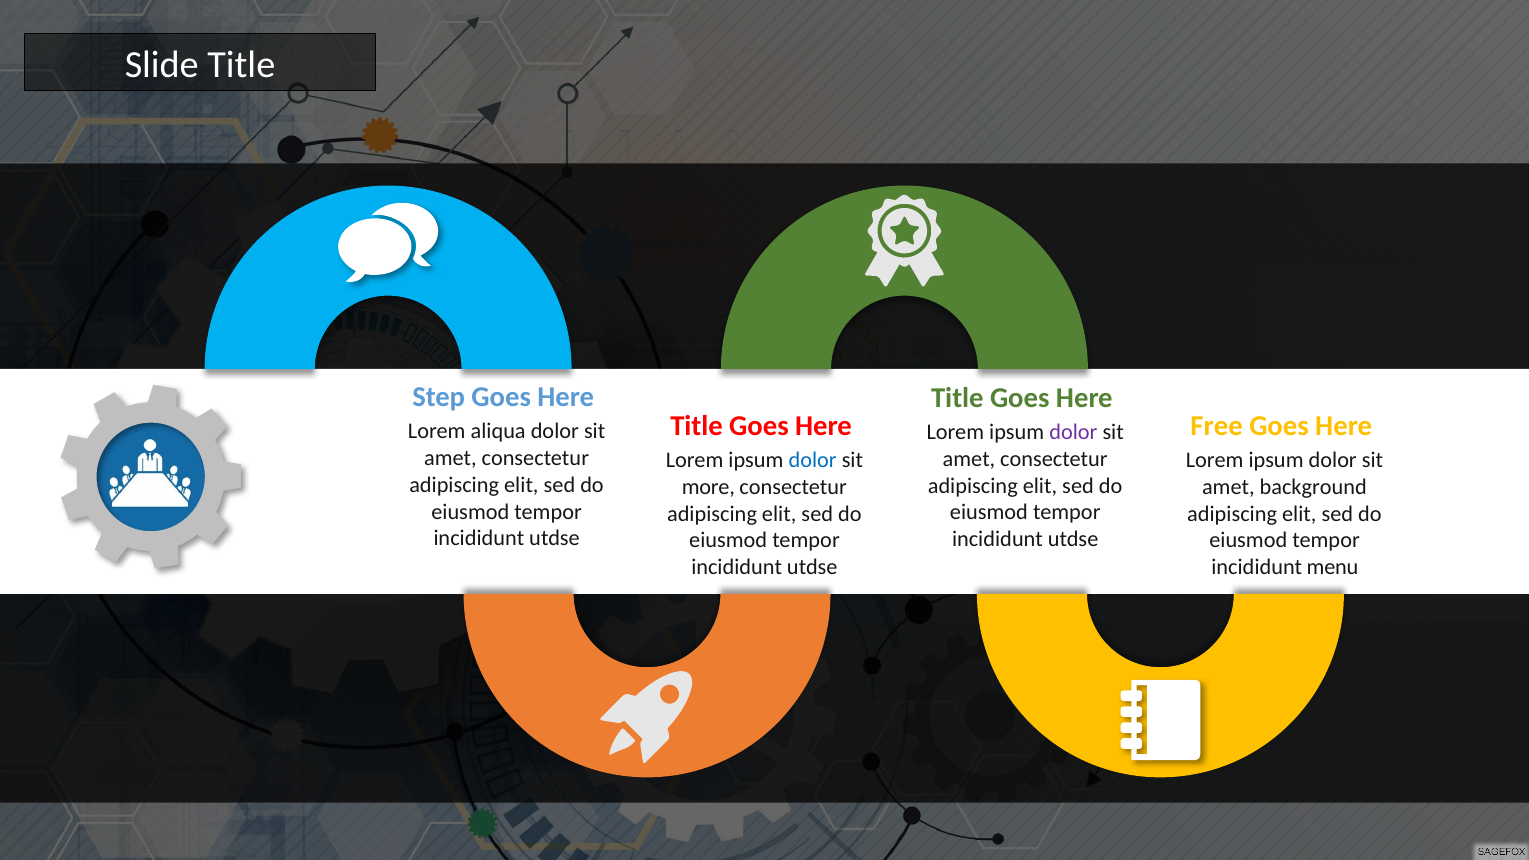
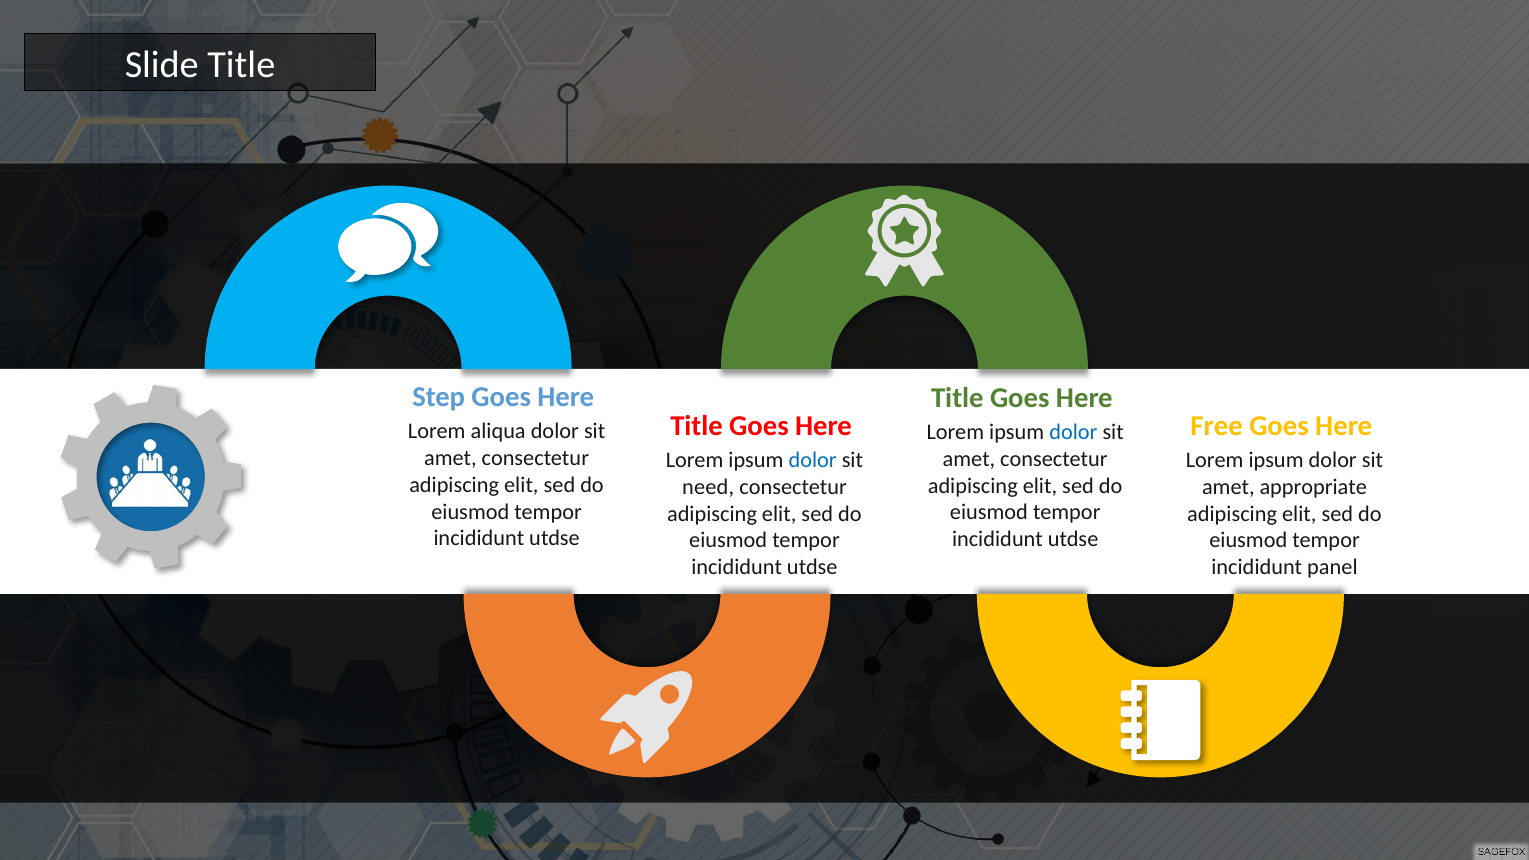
dolor at (1073, 432) colour: purple -> blue
more: more -> need
background: background -> appropriate
menu: menu -> panel
